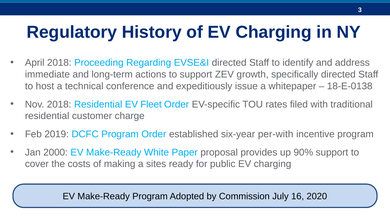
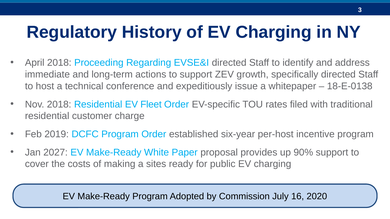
per-with: per-with -> per-host
2000: 2000 -> 2027
